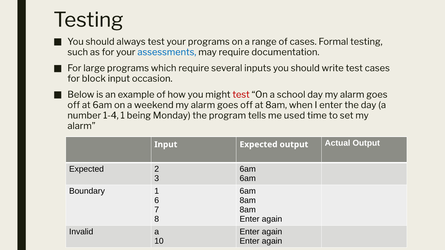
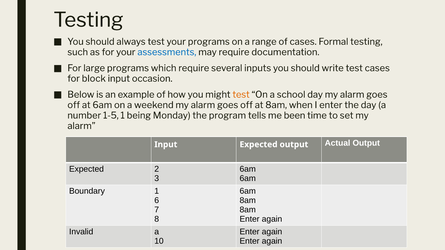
test at (241, 95) colour: red -> orange
1-4: 1-4 -> 1-5
used: used -> been
